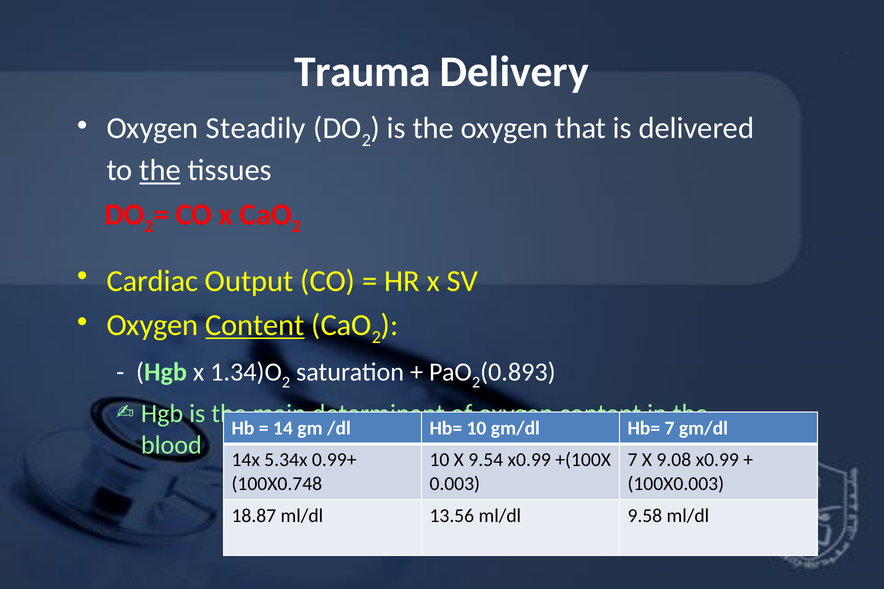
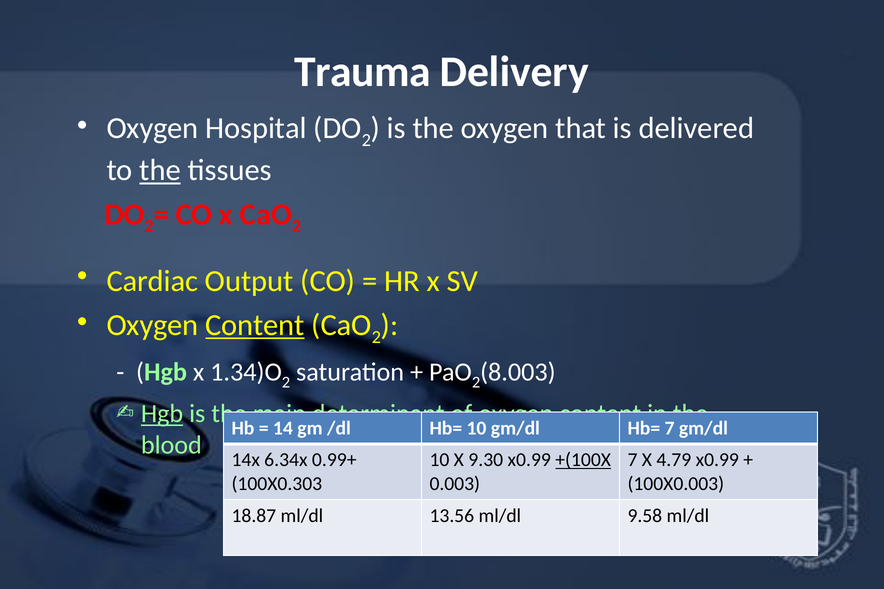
Steadily: Steadily -> Hospital
0.893: 0.893 -> 8.003
Hgb at (162, 414) underline: none -> present
5.34x: 5.34x -> 6.34x
9.54: 9.54 -> 9.30
+(100X underline: none -> present
9.08: 9.08 -> 4.79
100X0.748: 100X0.748 -> 100X0.303
